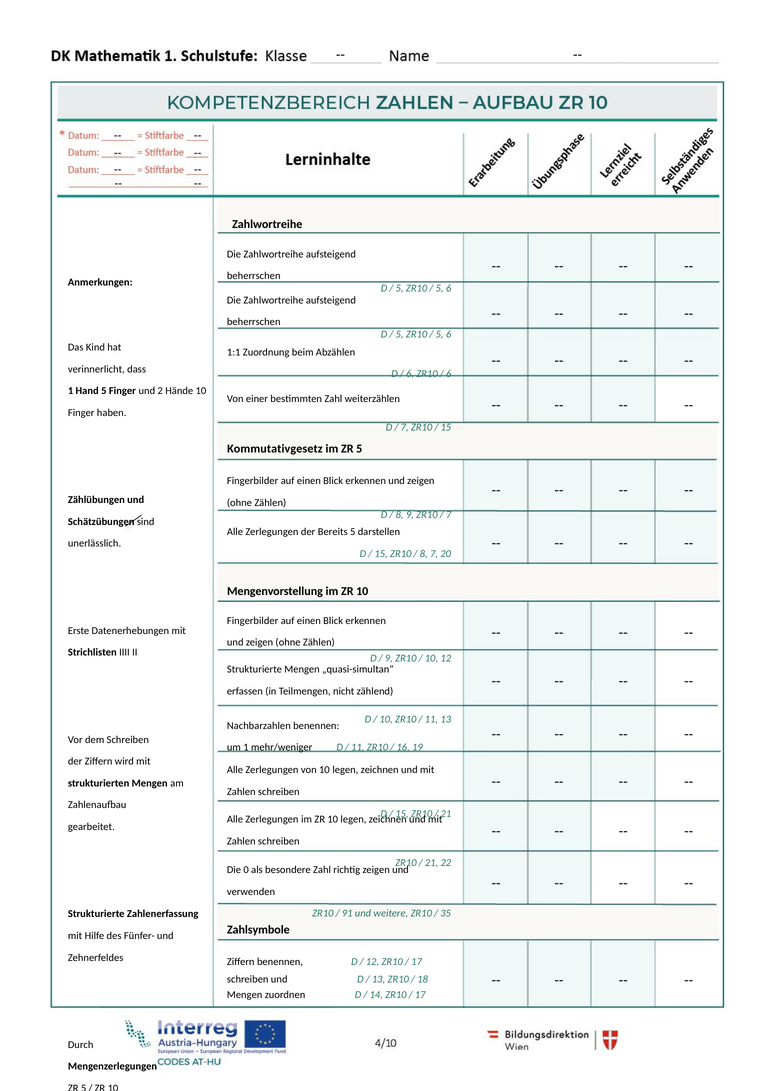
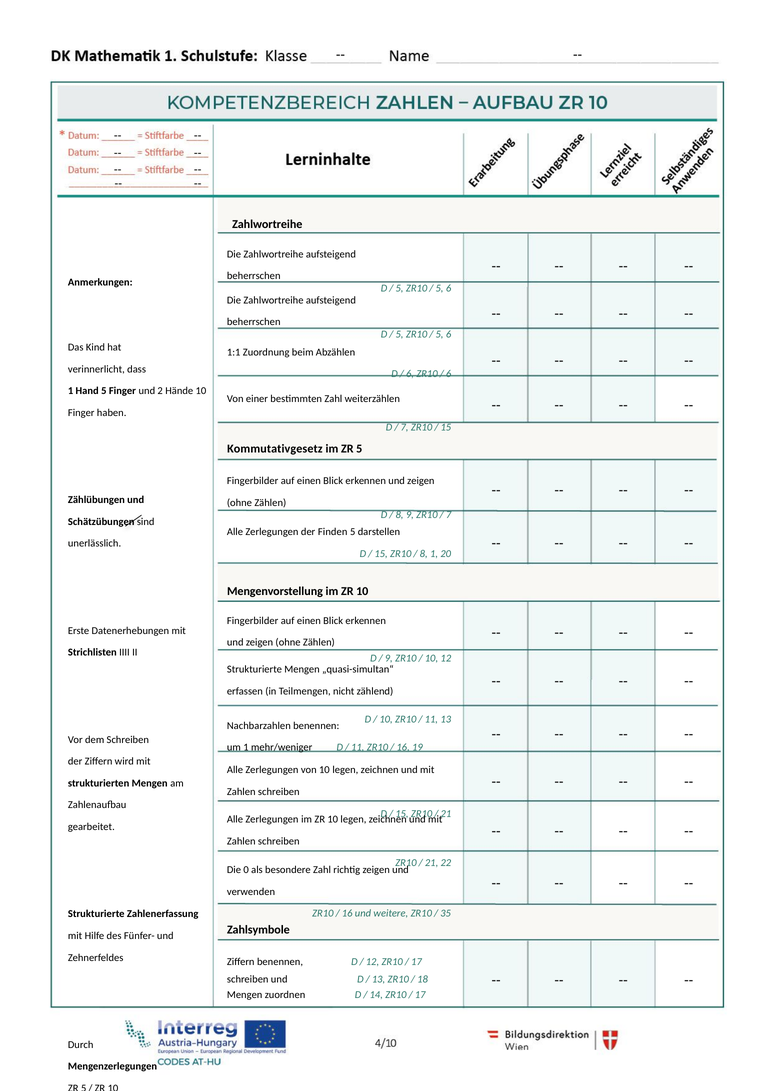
der Bereits: Bereits -> Finden
8 7: 7 -> 1
91 at (347, 913): 91 -> 16
